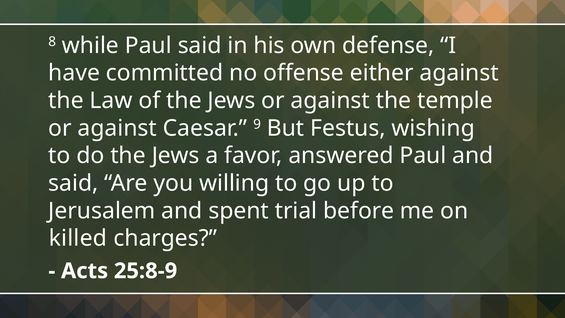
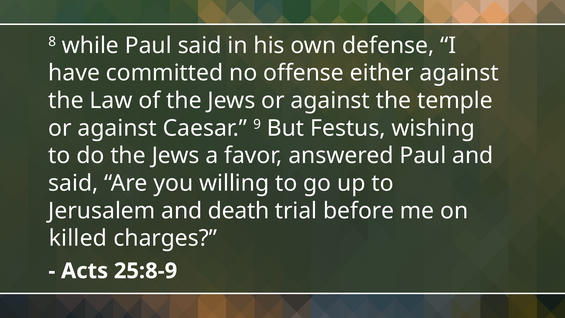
spent: spent -> death
